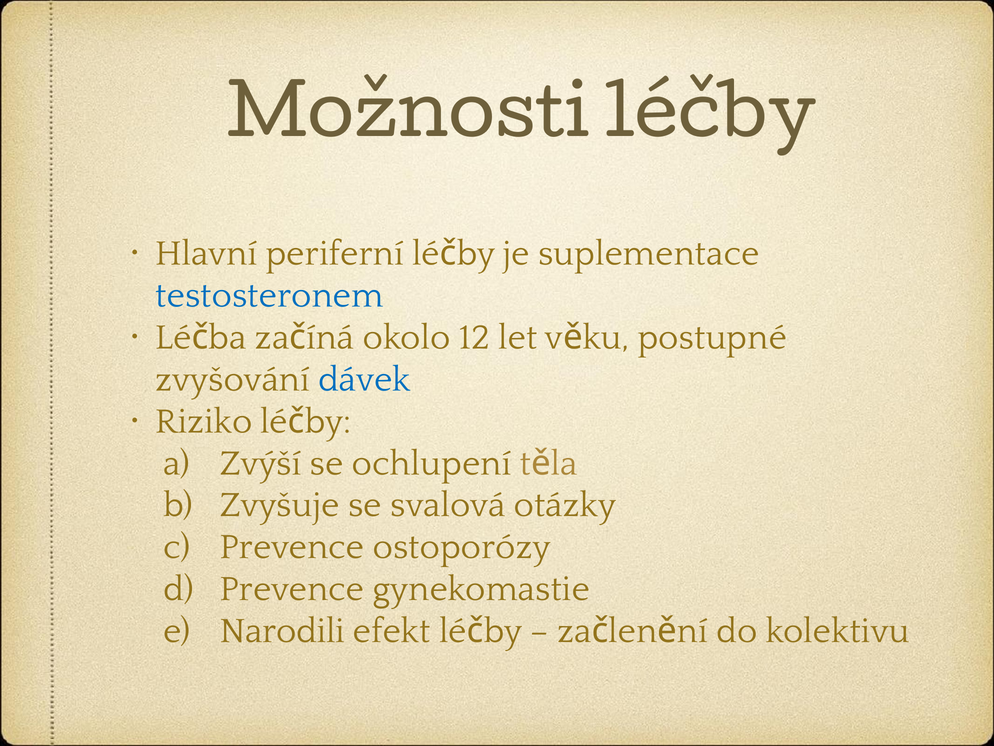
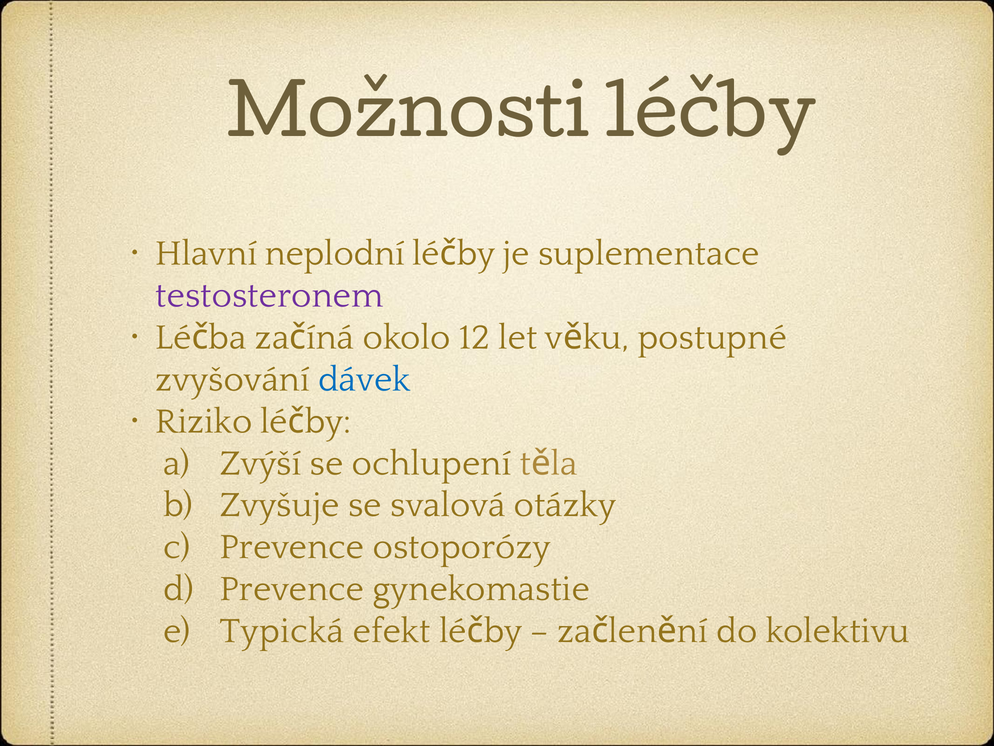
periferní: periferní -> neplodní
testosteronem colour: blue -> purple
Narodili: Narodili -> Typická
